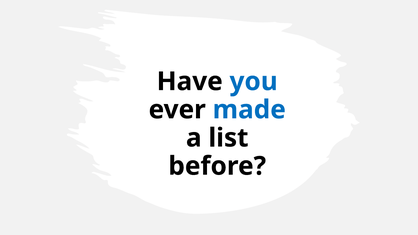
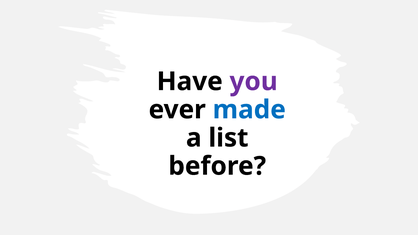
you colour: blue -> purple
